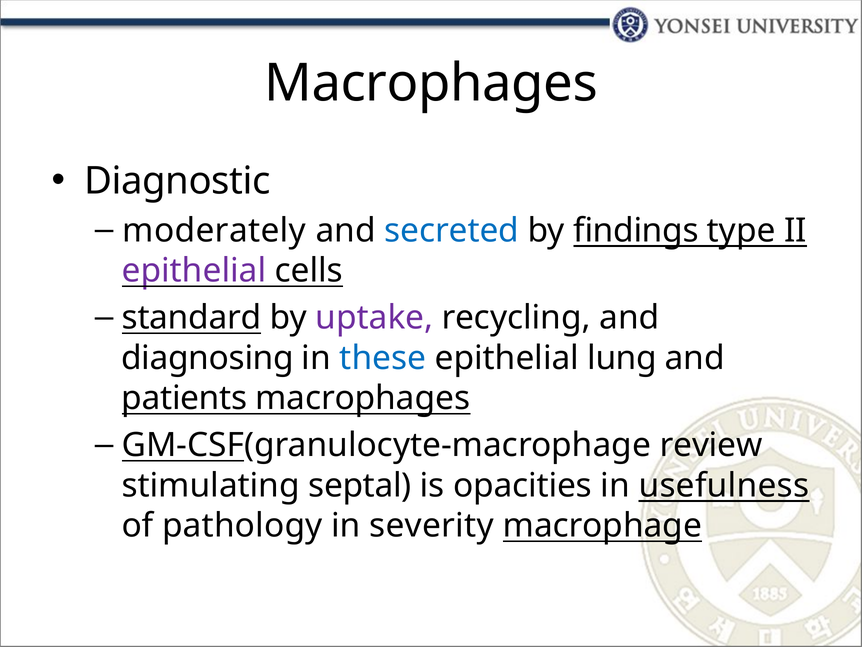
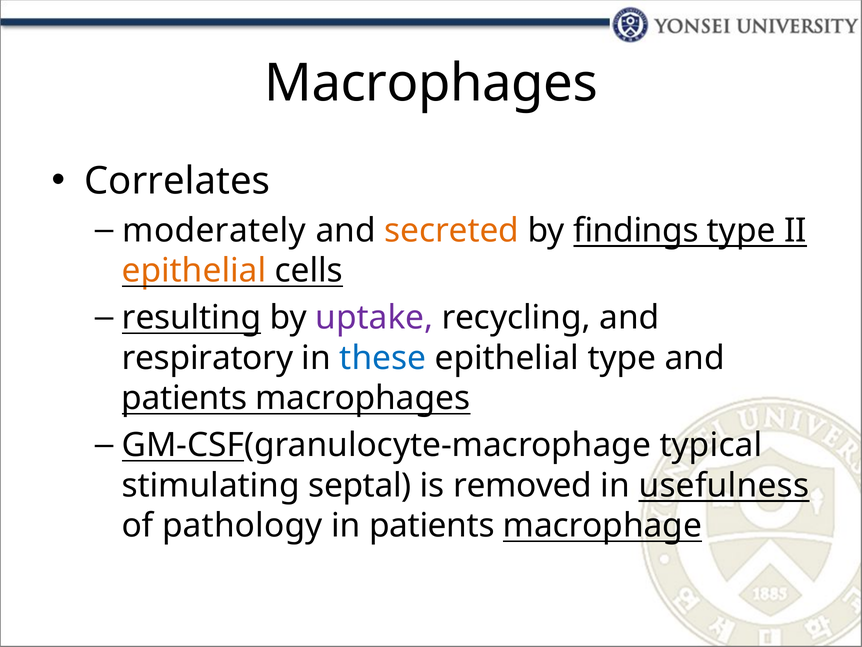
Diagnostic: Diagnostic -> Correlates
secreted colour: blue -> orange
epithelial at (194, 271) colour: purple -> orange
standard: standard -> resulting
diagnosing: diagnosing -> respiratory
epithelial lung: lung -> type
review: review -> typical
opacities: opacities -> removed
in severity: severity -> patients
